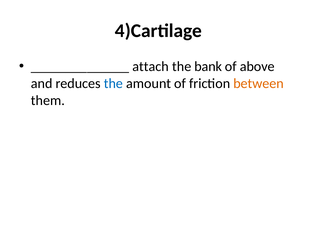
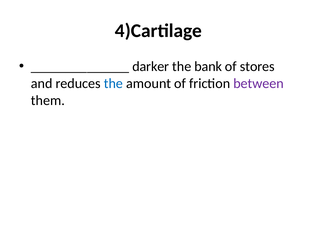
attach: attach -> darker
above: above -> stores
between colour: orange -> purple
